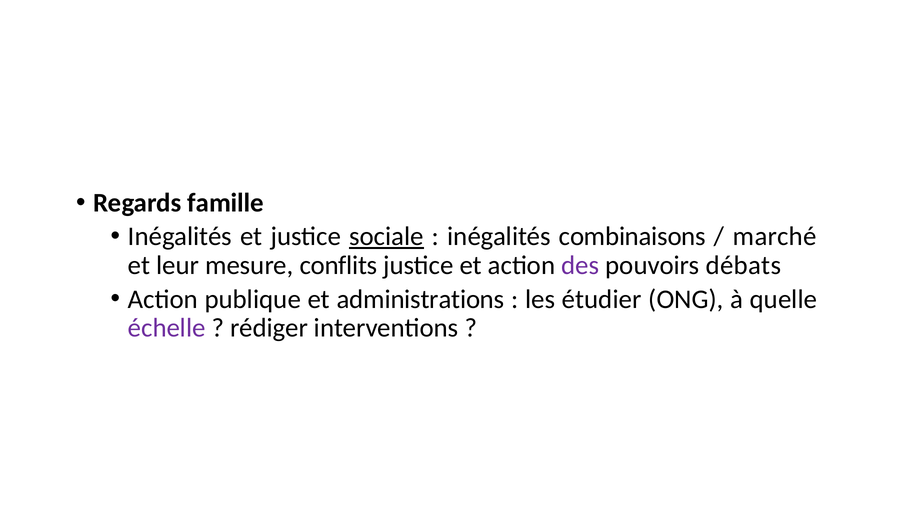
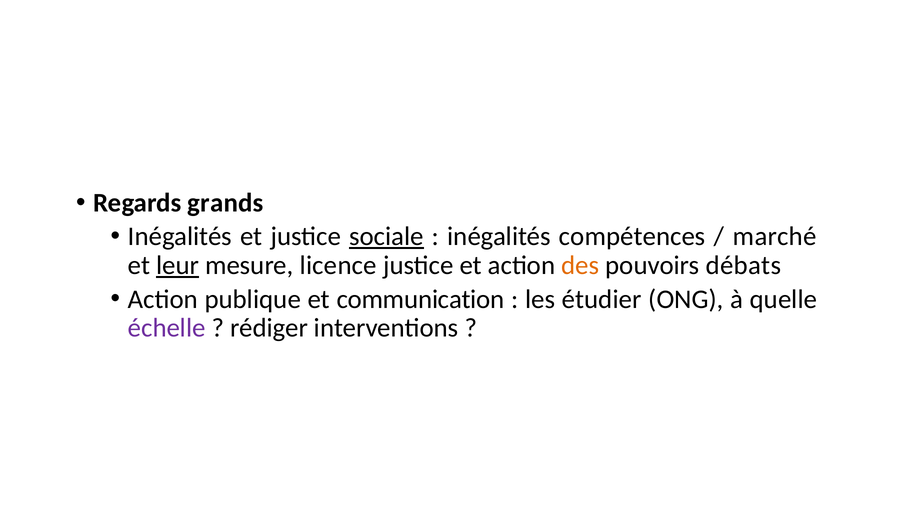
famille: famille -> grands
combinaisons: combinaisons -> compétences
leur underline: none -> present
conflits: conflits -> licence
des colour: purple -> orange
administrations: administrations -> communication
